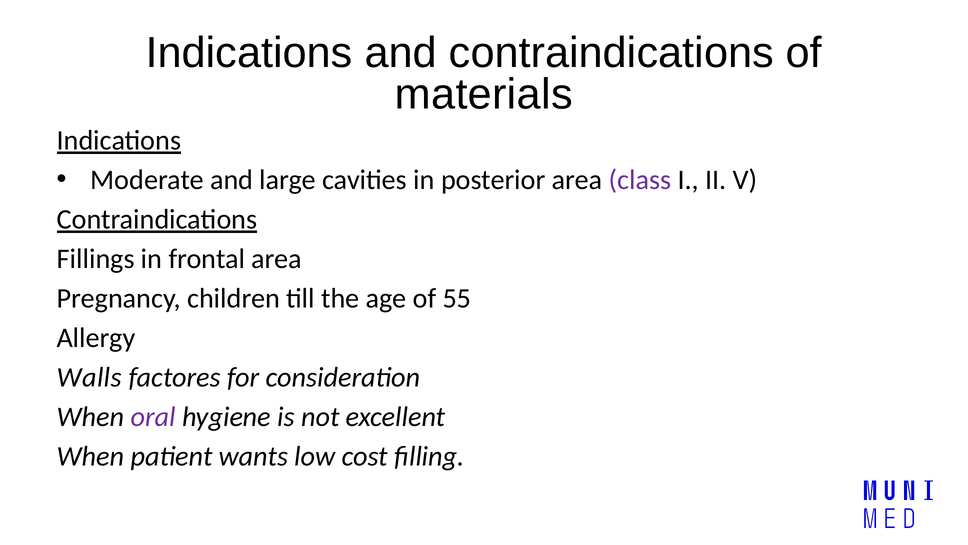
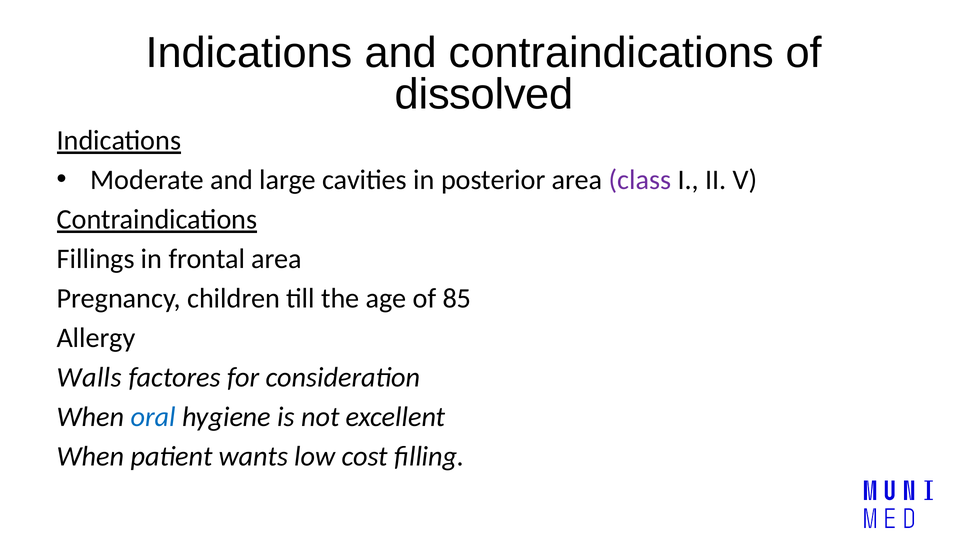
materials: materials -> dissolved
55: 55 -> 85
oral colour: purple -> blue
